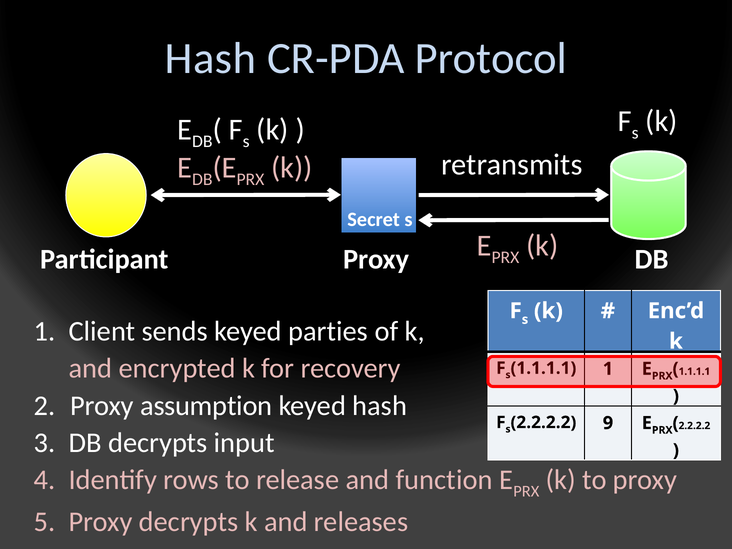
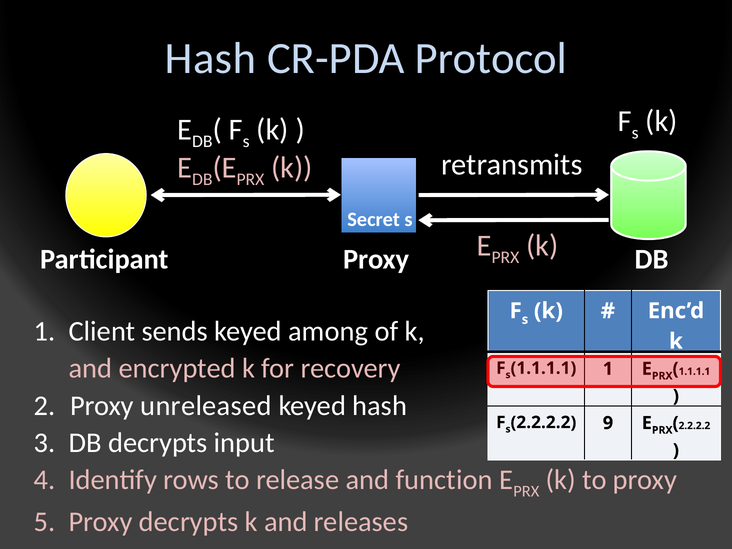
parties: parties -> among
assumption: assumption -> unreleased
